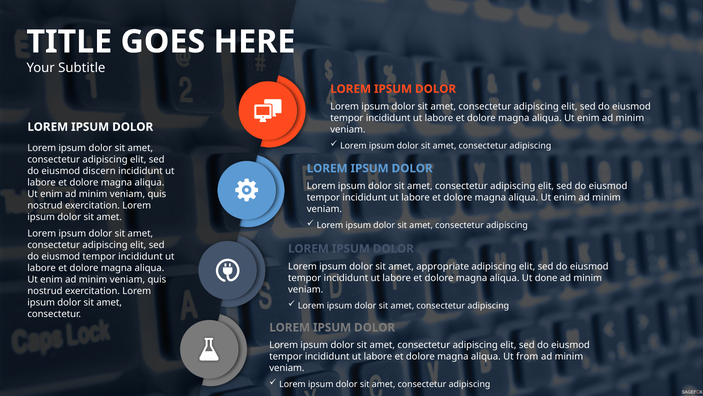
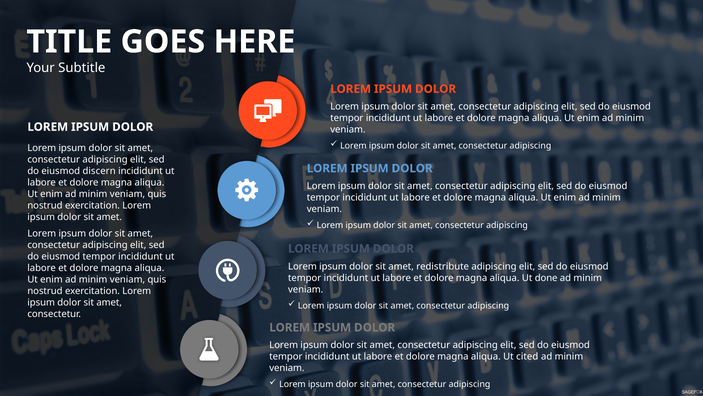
appropriate: appropriate -> redistribute
from: from -> cited
